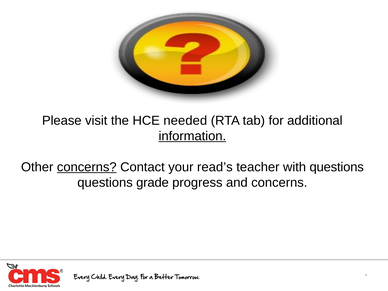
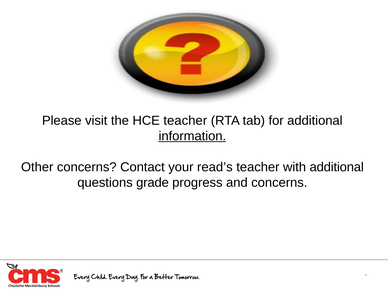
HCE needed: needed -> teacher
concerns at (87, 167) underline: present -> none
with questions: questions -> additional
